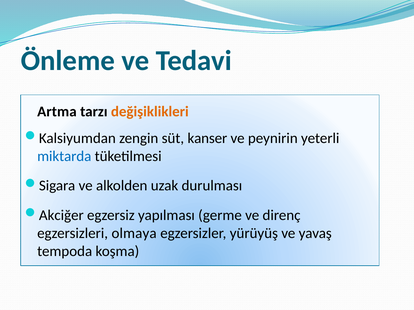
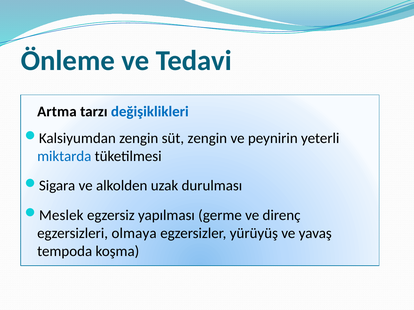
değişiklikleri colour: orange -> blue
süt kanser: kanser -> zengin
Akciğer: Akciğer -> Meslek
